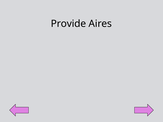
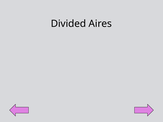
Provide: Provide -> Divided
